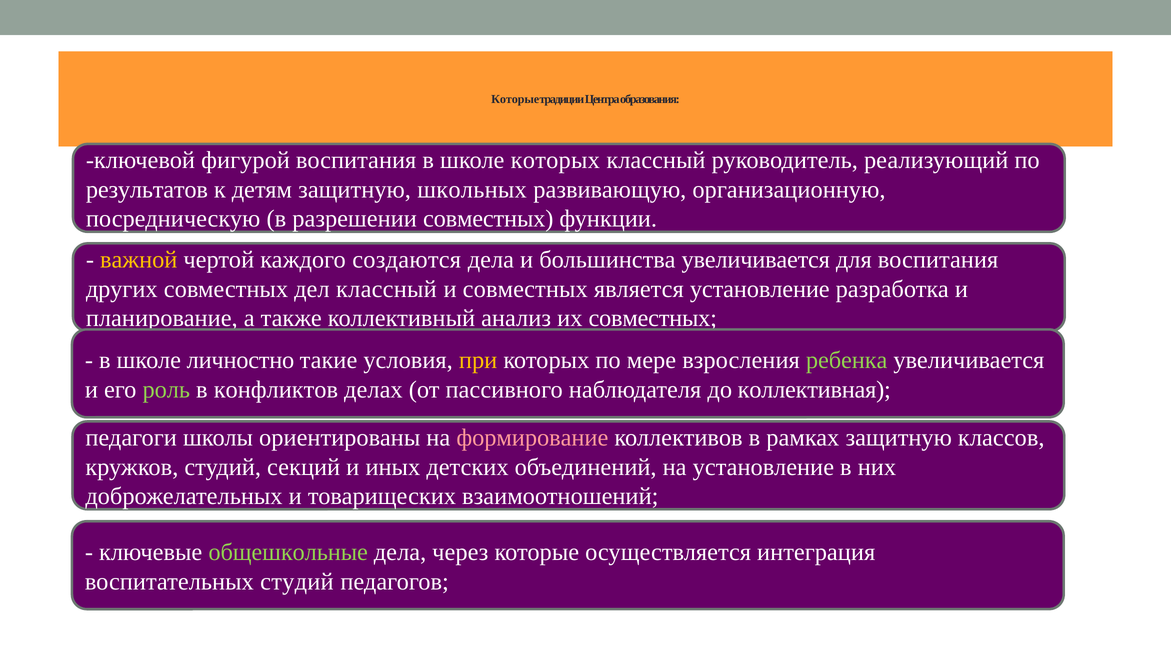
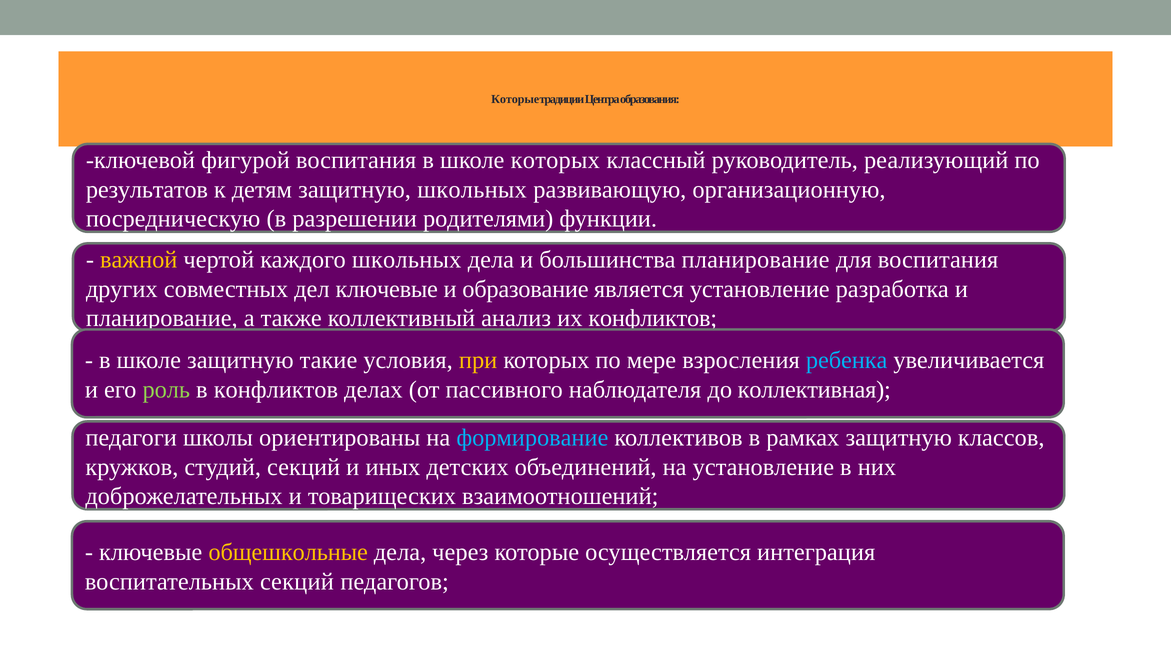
разрешении совместных: совместных -> родителями
каждого создаются: создаются -> школьных
большинства увеличивается: увеличивается -> планирование
дел классный: классный -> ключевые
и совместных: совместных -> образование
их совместных: совместных -> конфликтов
школе личностно: личностно -> защитную
ребенка colour: light green -> light blue
формирование colour: pink -> light blue
общешкольные colour: light green -> yellow
воспитательных студий: студий -> секций
